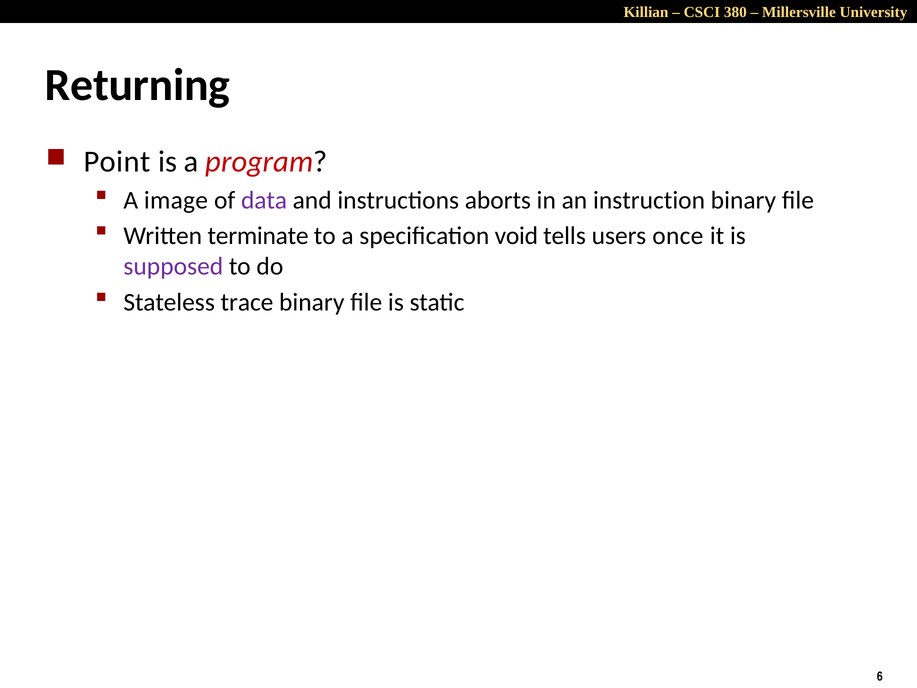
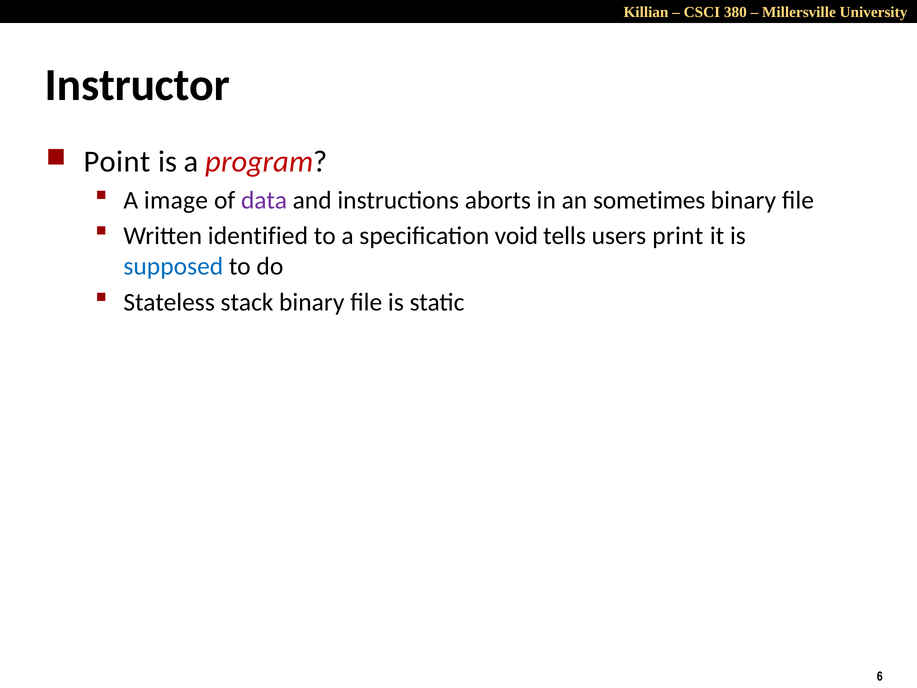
Returning: Returning -> Instructor
instruction: instruction -> sometimes
terminate: terminate -> identified
once: once -> print
supposed colour: purple -> blue
trace: trace -> stack
